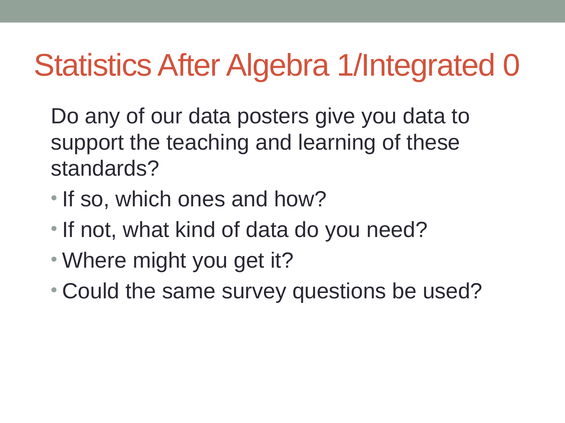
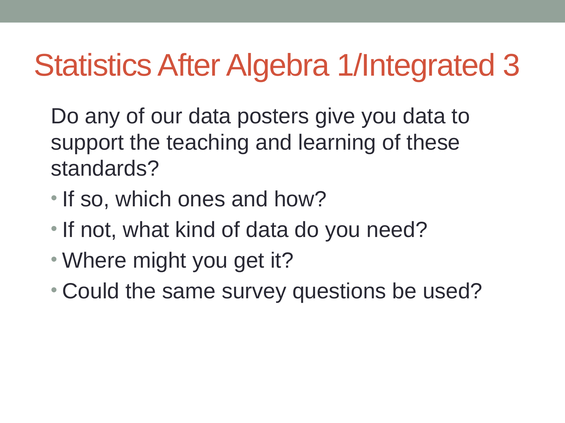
0: 0 -> 3
